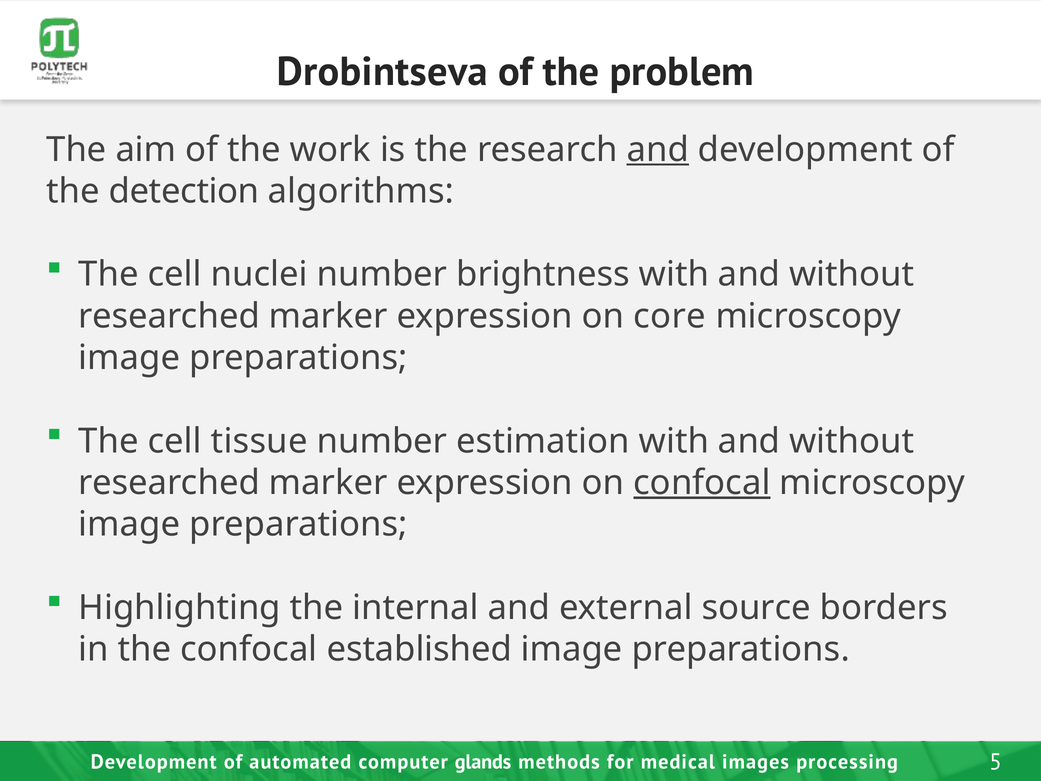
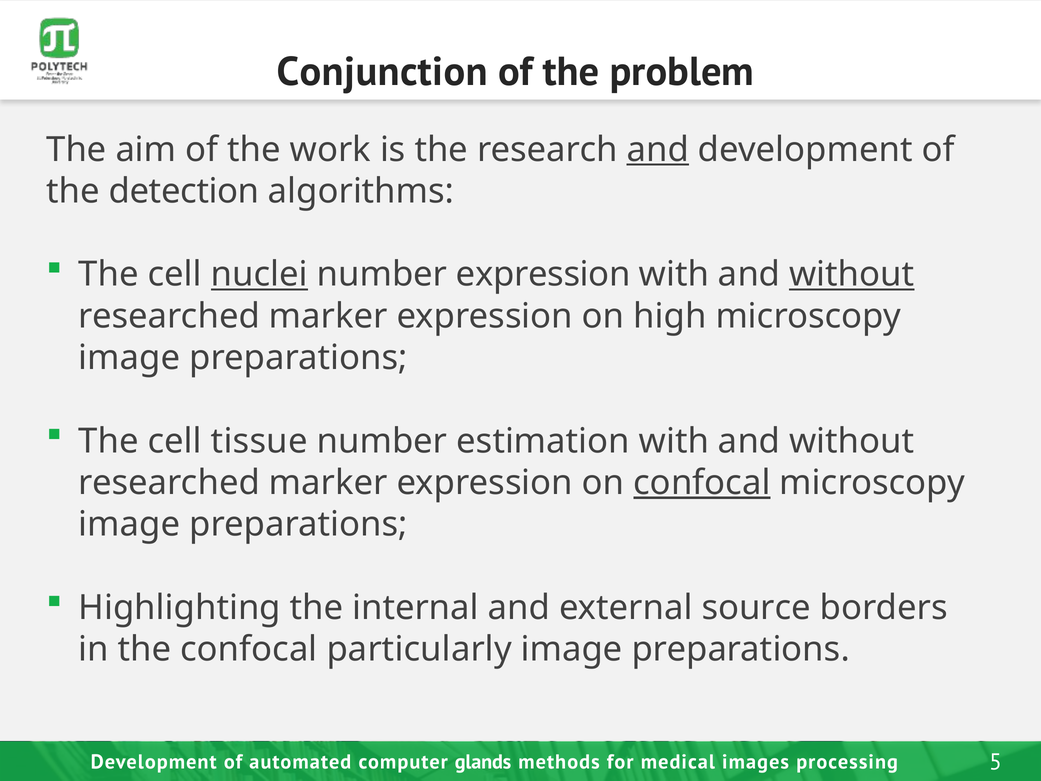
Drobintseva: Drobintseva -> Conjunction
nuclei underline: none -> present
number brightness: brightness -> expression
without at (852, 274) underline: none -> present
core: core -> high
established: established -> particularly
